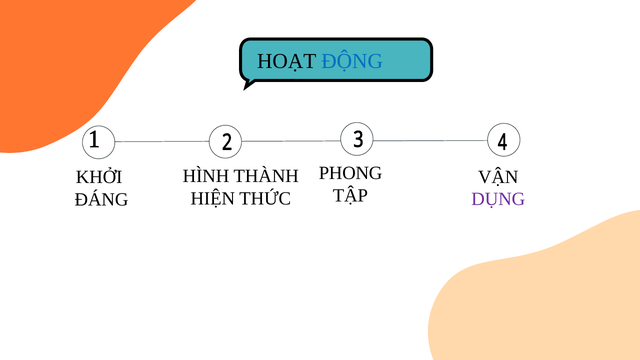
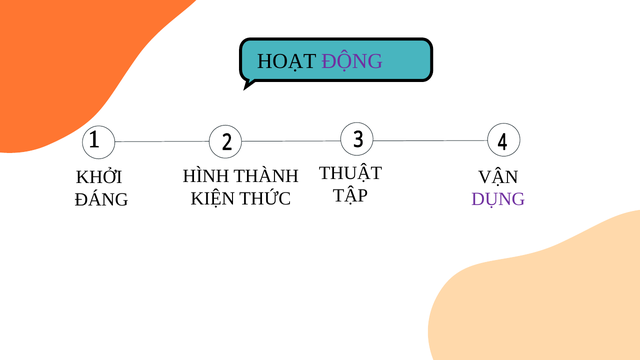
ĐỘNG colour: blue -> purple
PHONG: PHONG -> THUẬT
HIỆN: HIỆN -> KIỆN
